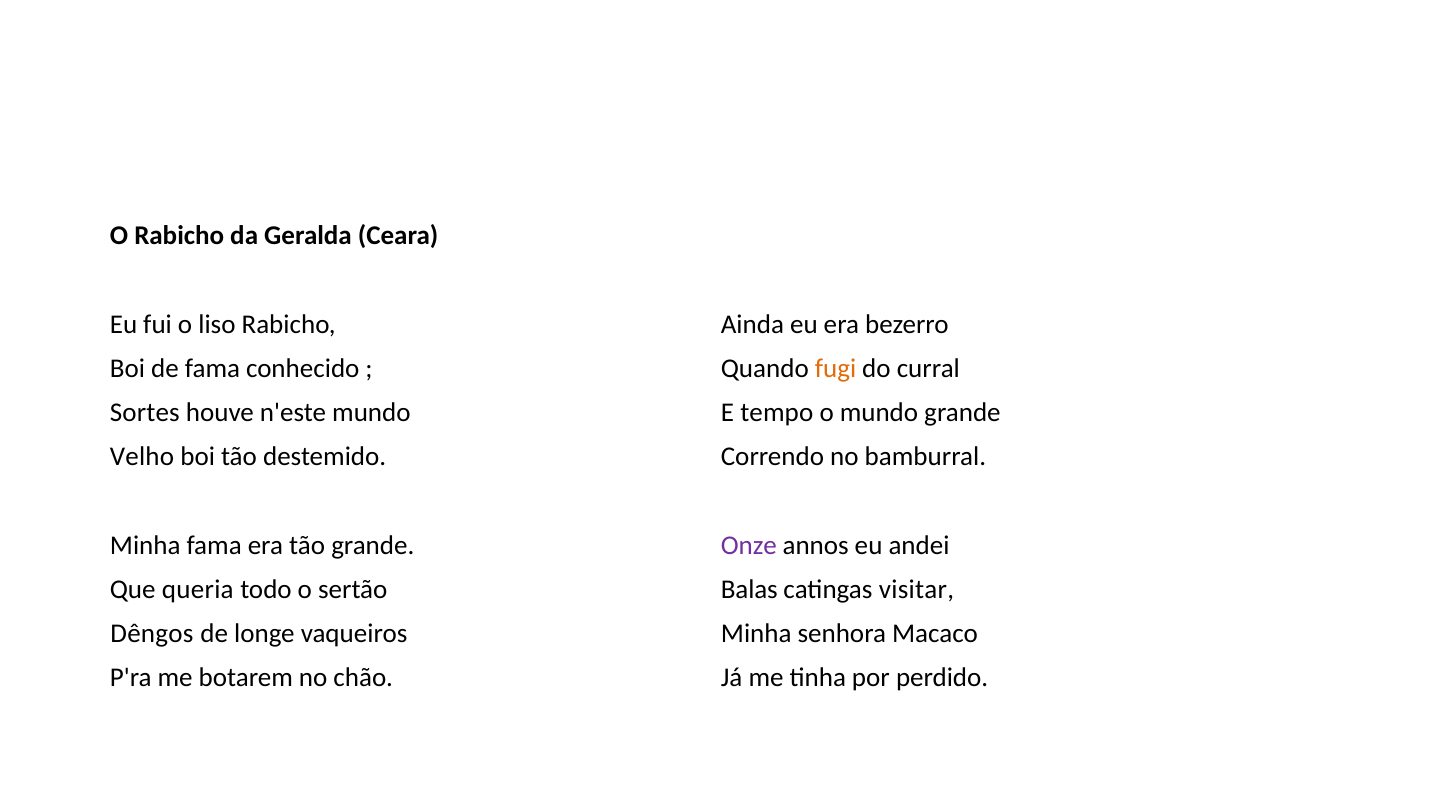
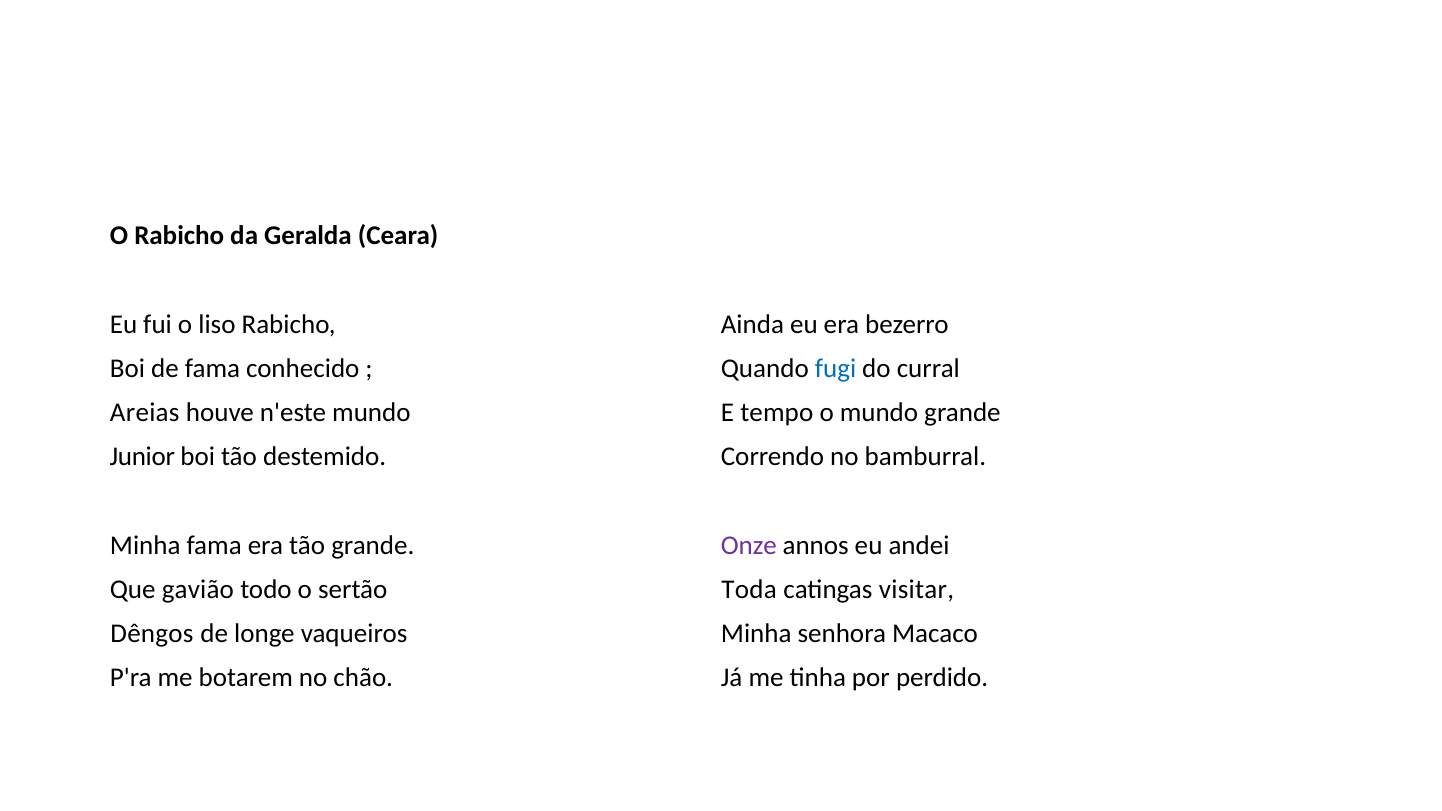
fugi colour: orange -> blue
Sortes: Sortes -> Areias
Velho: Velho -> Junior
queria: queria -> gavião
Balas: Balas -> Toda
